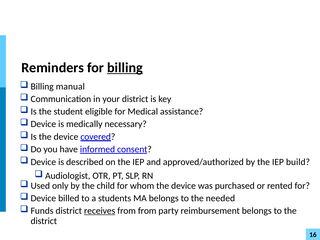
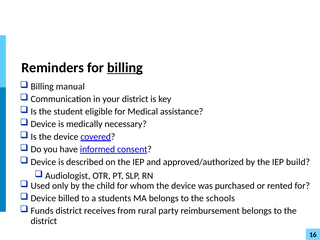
needed: needed -> schools
receives underline: present -> none
from from: from -> rural
